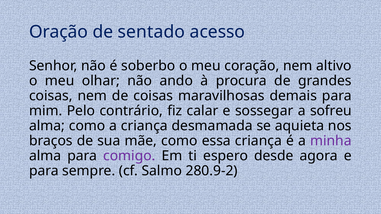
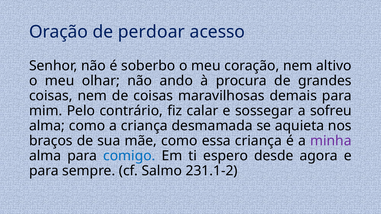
sentado: sentado -> perdoar
comigo colour: purple -> blue
280.9-2: 280.9-2 -> 231.1-2
